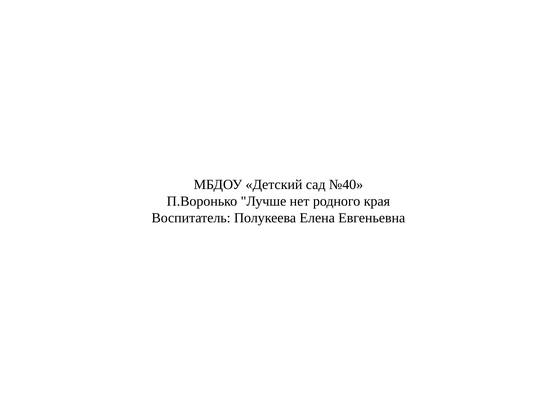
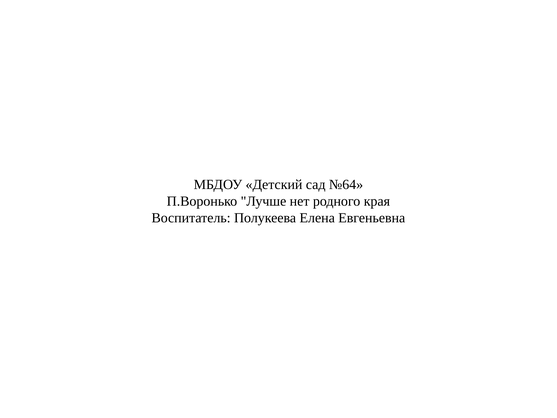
№40: №40 -> №64
